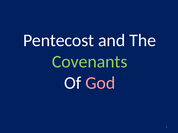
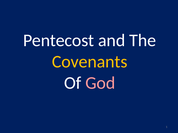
Covenants colour: light green -> yellow
